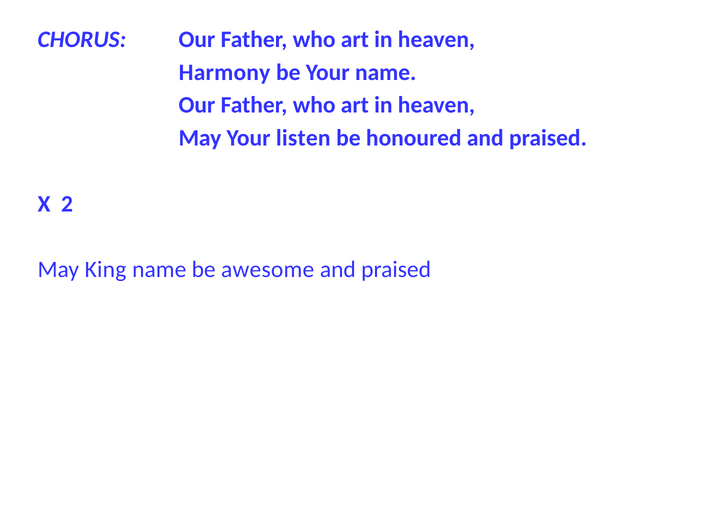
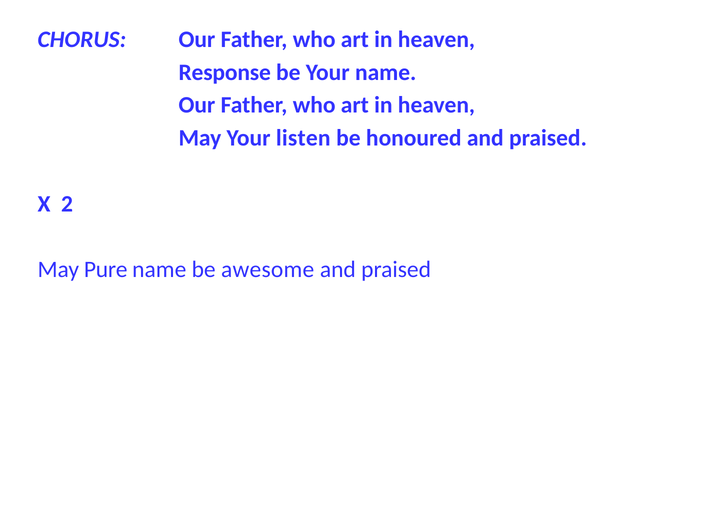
Harmony: Harmony -> Response
King: King -> Pure
